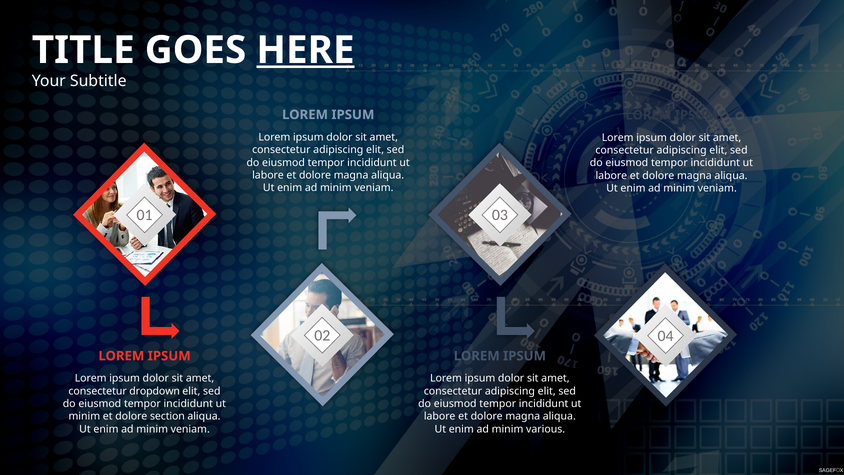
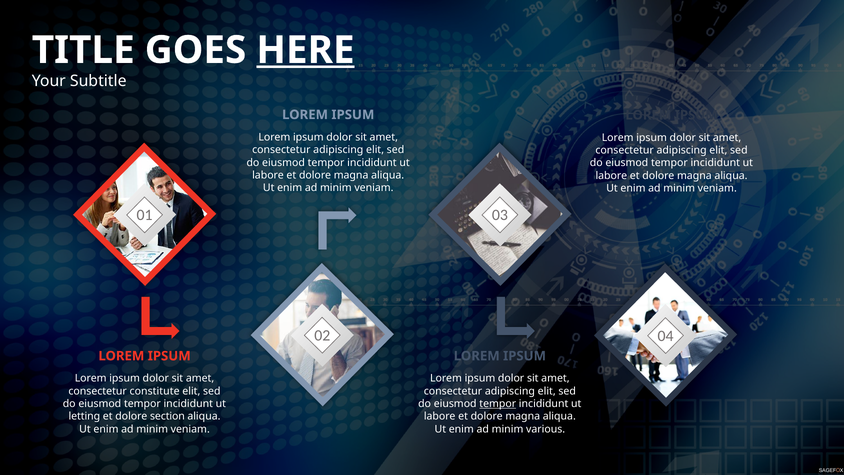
dropdown: dropdown -> constitute
tempor at (498, 404) underline: none -> present
minim at (84, 416): minim -> letting
